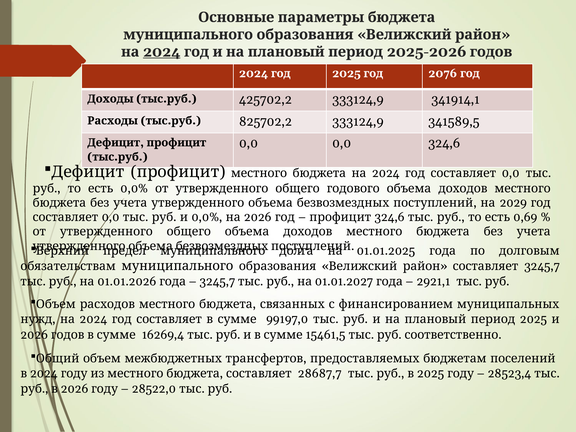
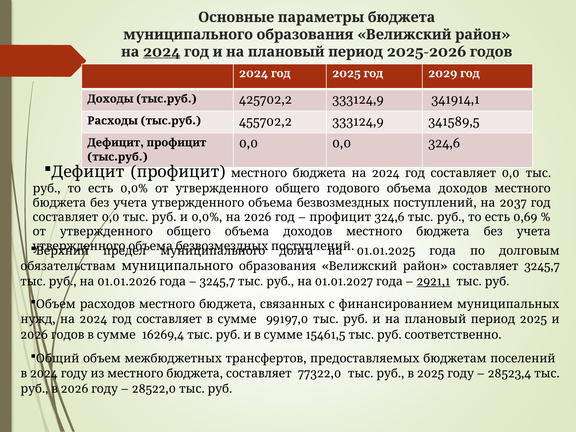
2076: 2076 -> 2029
825702,2: 825702,2 -> 455702,2
2029: 2029 -> 2037
2921,1 underline: none -> present
28687,7: 28687,7 -> 77322,0
